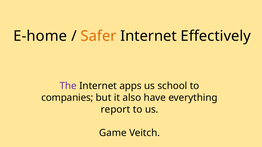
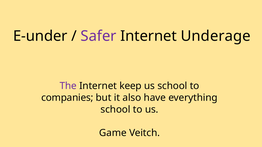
E-home: E-home -> E-under
Safer colour: orange -> purple
Effectively: Effectively -> Underage
apps: apps -> keep
report at (115, 110): report -> school
